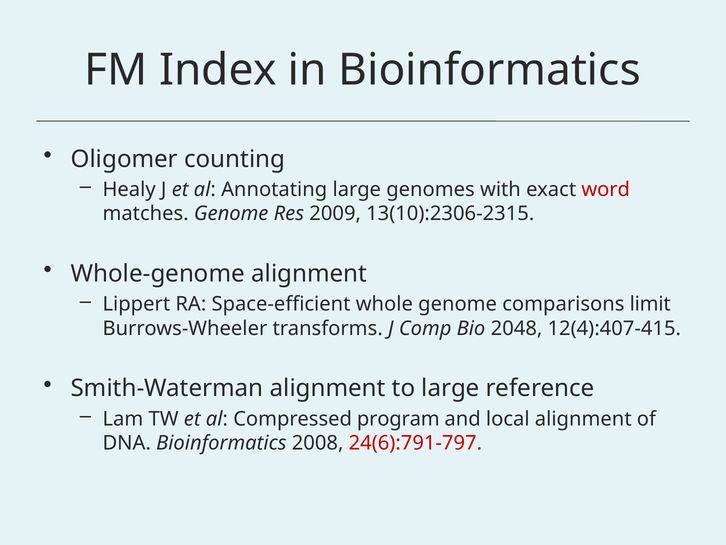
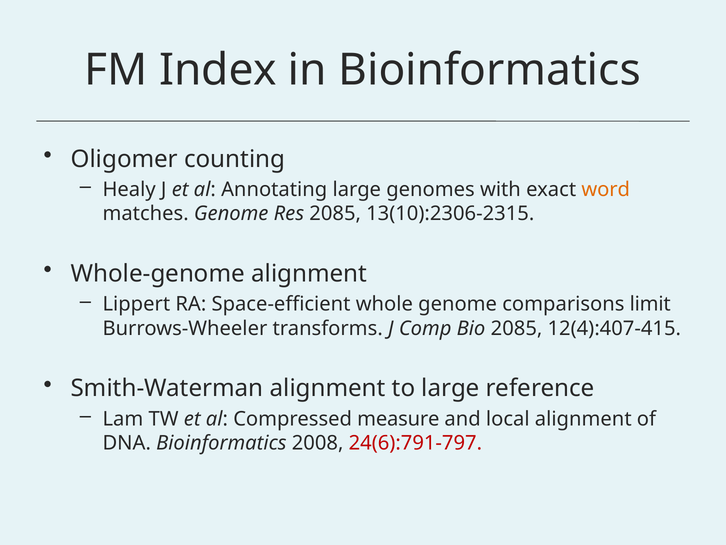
word colour: red -> orange
Res 2009: 2009 -> 2085
Bio 2048: 2048 -> 2085
program: program -> measure
